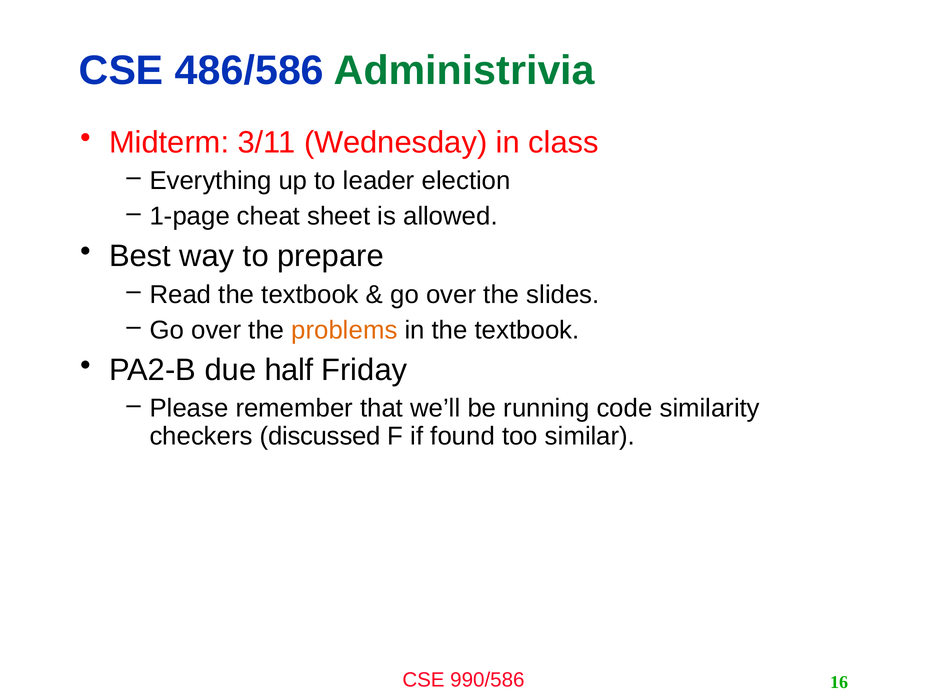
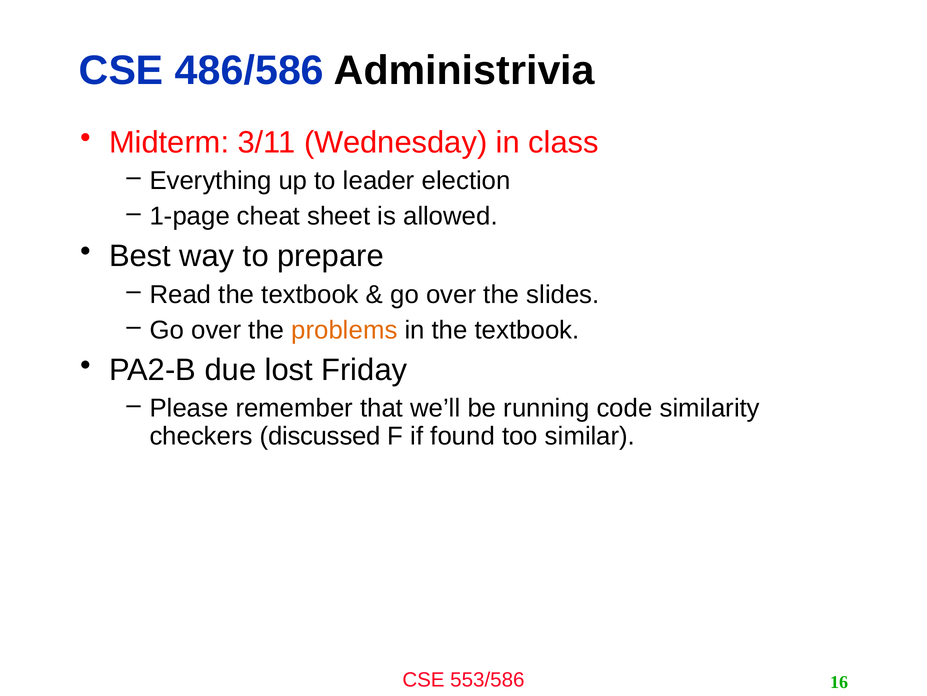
Administrivia colour: green -> black
half: half -> lost
990/586: 990/586 -> 553/586
